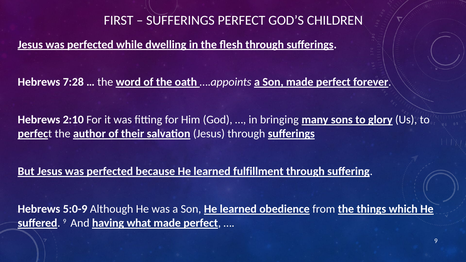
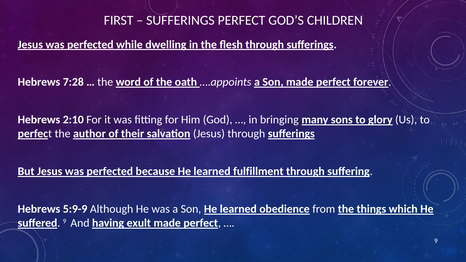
5:0-9: 5:0-9 -> 5:9-9
what: what -> exult
